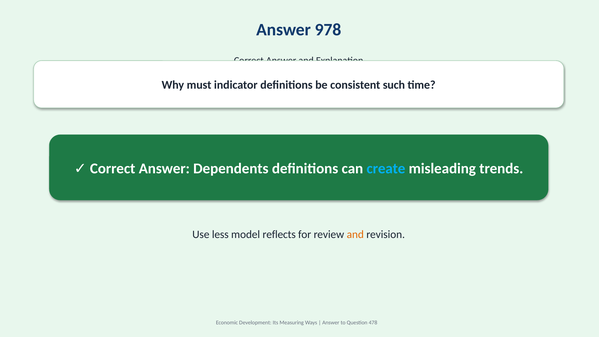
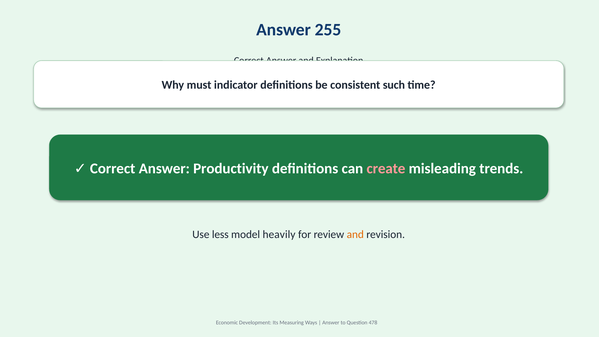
978: 978 -> 255
Dependents: Dependents -> Productivity
create colour: light blue -> pink
reflects: reflects -> heavily
